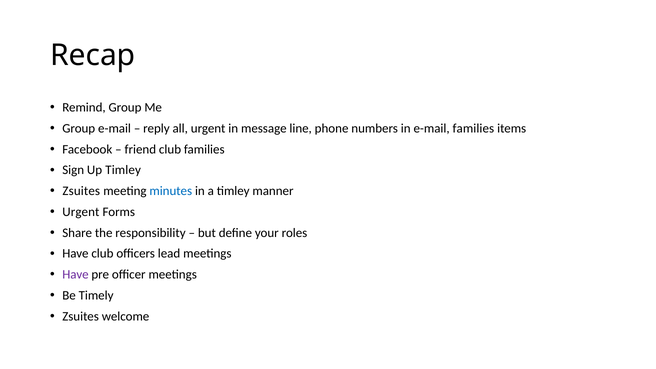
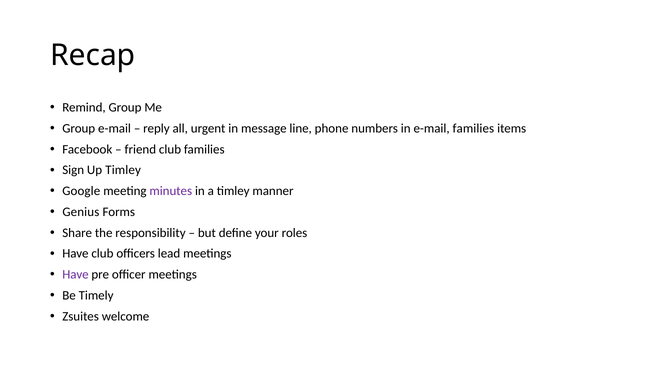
Zsuites at (81, 191): Zsuites -> Google
minutes colour: blue -> purple
Urgent at (81, 212): Urgent -> Genius
